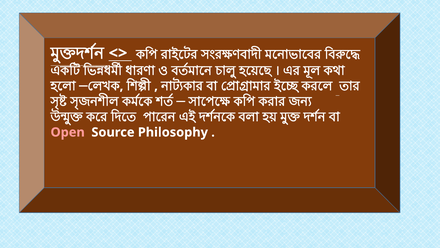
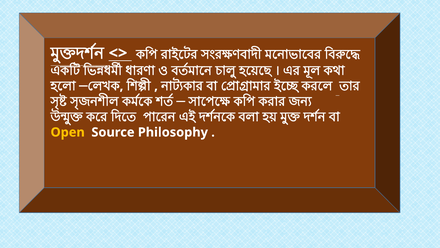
Open colour: pink -> yellow
